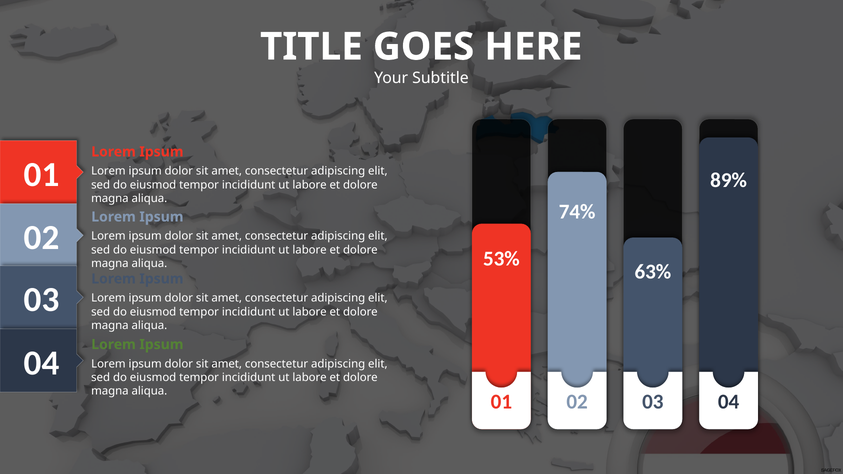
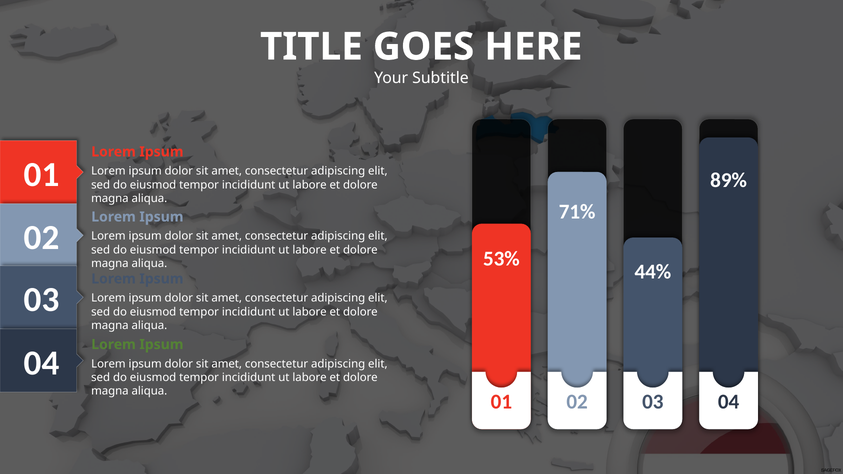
74%: 74% -> 71%
63%: 63% -> 44%
